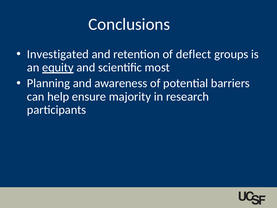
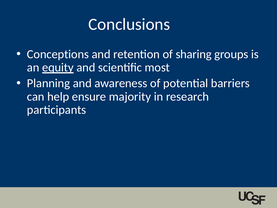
Investigated: Investigated -> Conceptions
deflect: deflect -> sharing
